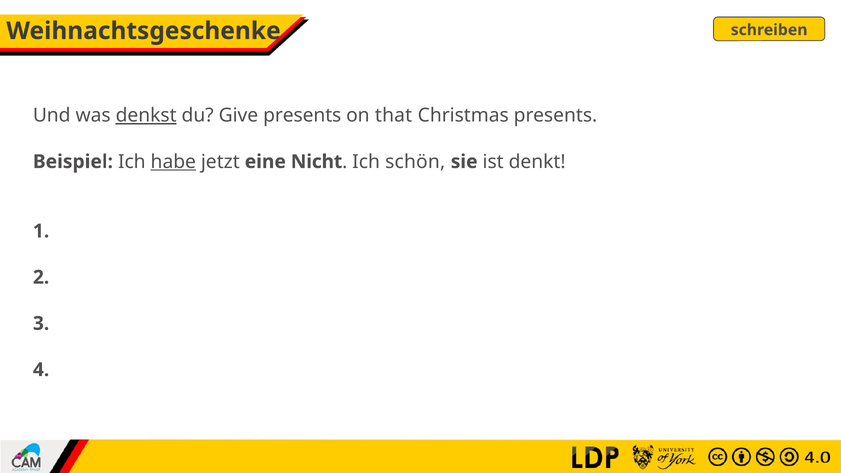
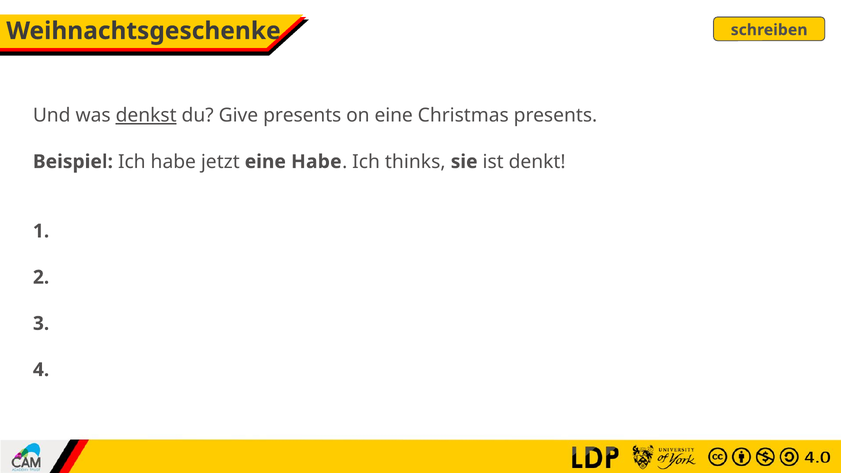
on that: that -> eine
habe at (173, 162) underline: present -> none
eine Nicht: Nicht -> Habe
schön: schön -> thinks
